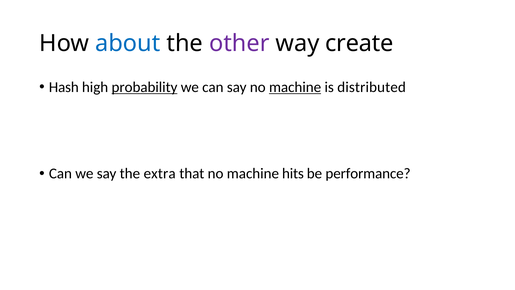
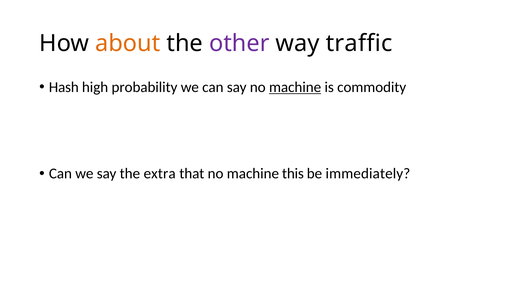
about colour: blue -> orange
create: create -> traffic
probability underline: present -> none
distributed: distributed -> commodity
hits: hits -> this
performance: performance -> immediately
